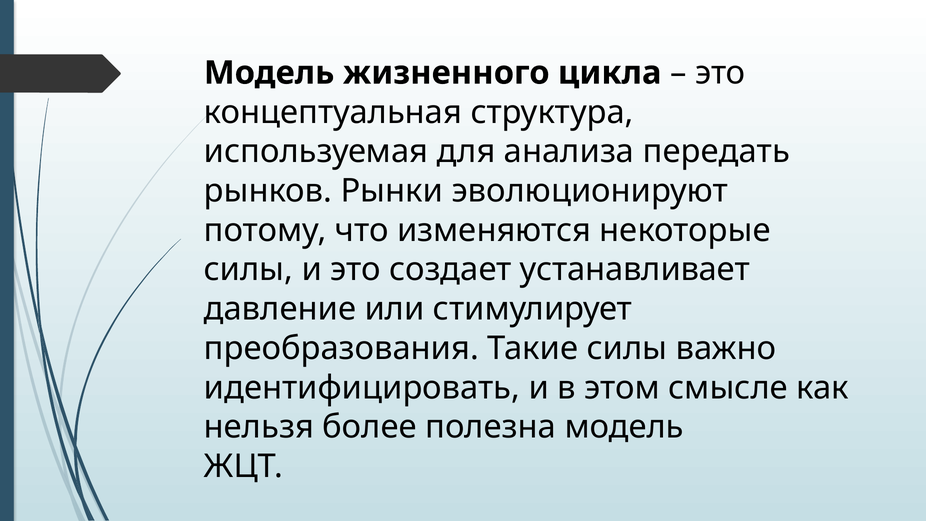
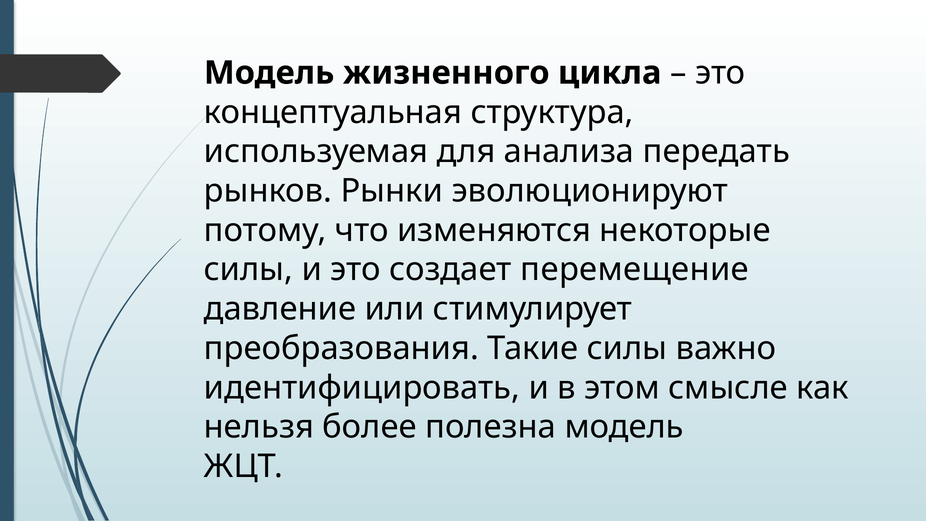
устанавливает: устанавливает -> перемещение
